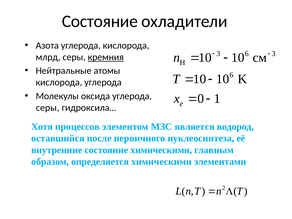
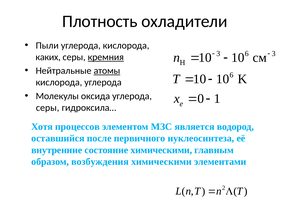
Состояние at (100, 21): Состояние -> Плотность
Азота: Азота -> Пыли
млрд: млрд -> каких
атомы underline: none -> present
определяется: определяется -> возбуждения
